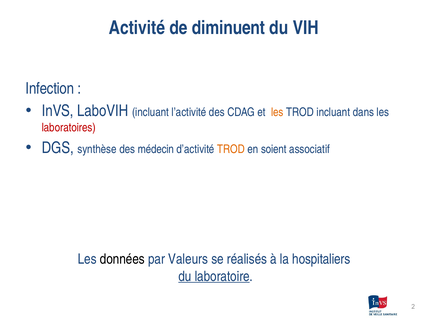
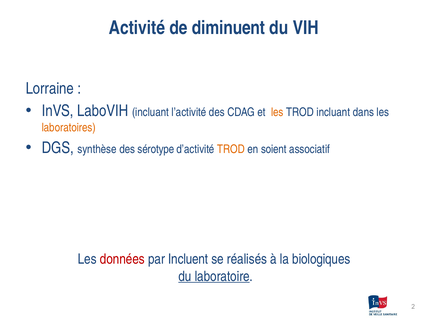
Infection: Infection -> Lorraine
laboratoires colour: red -> orange
médecin: médecin -> sérotype
données colour: black -> red
Valeurs: Valeurs -> Incluent
hospitaliers: hospitaliers -> biologiques
